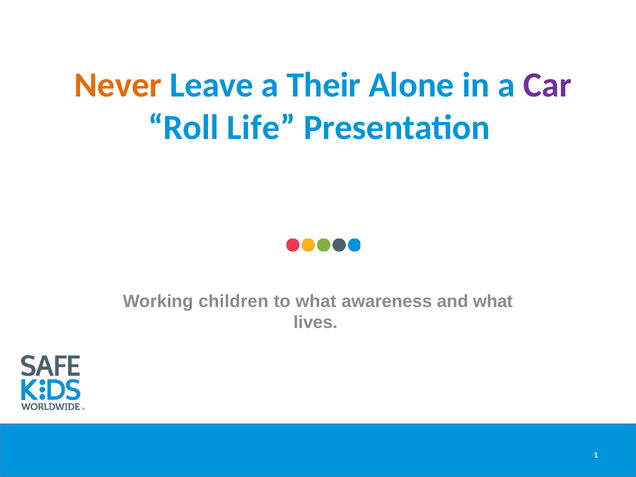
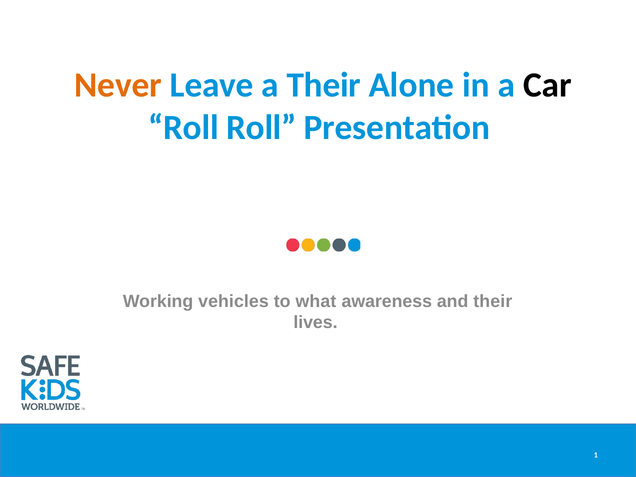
Car colour: purple -> black
Roll Life: Life -> Roll
children: children -> vehicles
and what: what -> their
